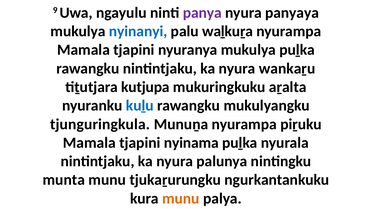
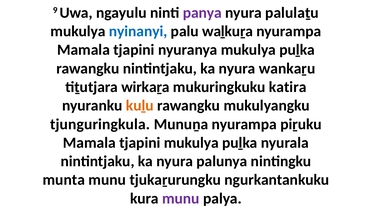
panyaya: panyaya -> palulaṯu
kutjupa: kutjupa -> wirkaṟa
aṟalta: aṟalta -> katira
kuḻu colour: blue -> orange
tjapini nyinama: nyinama -> mukulya
munu at (181, 199) colour: orange -> purple
